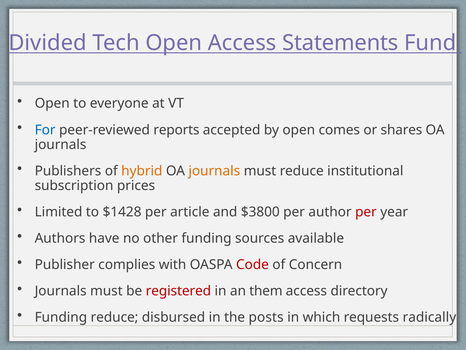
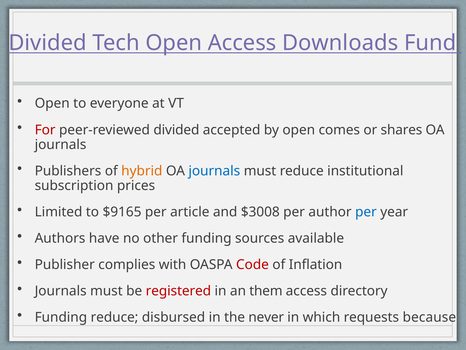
Statements: Statements -> Downloads
For colour: blue -> red
peer-reviewed reports: reports -> divided
journals at (214, 171) colour: orange -> blue
$1428: $1428 -> $9165
$3800: $3800 -> $3008
per at (366, 212) colour: red -> blue
Concern: Concern -> Inflation
posts: posts -> never
radically: radically -> because
